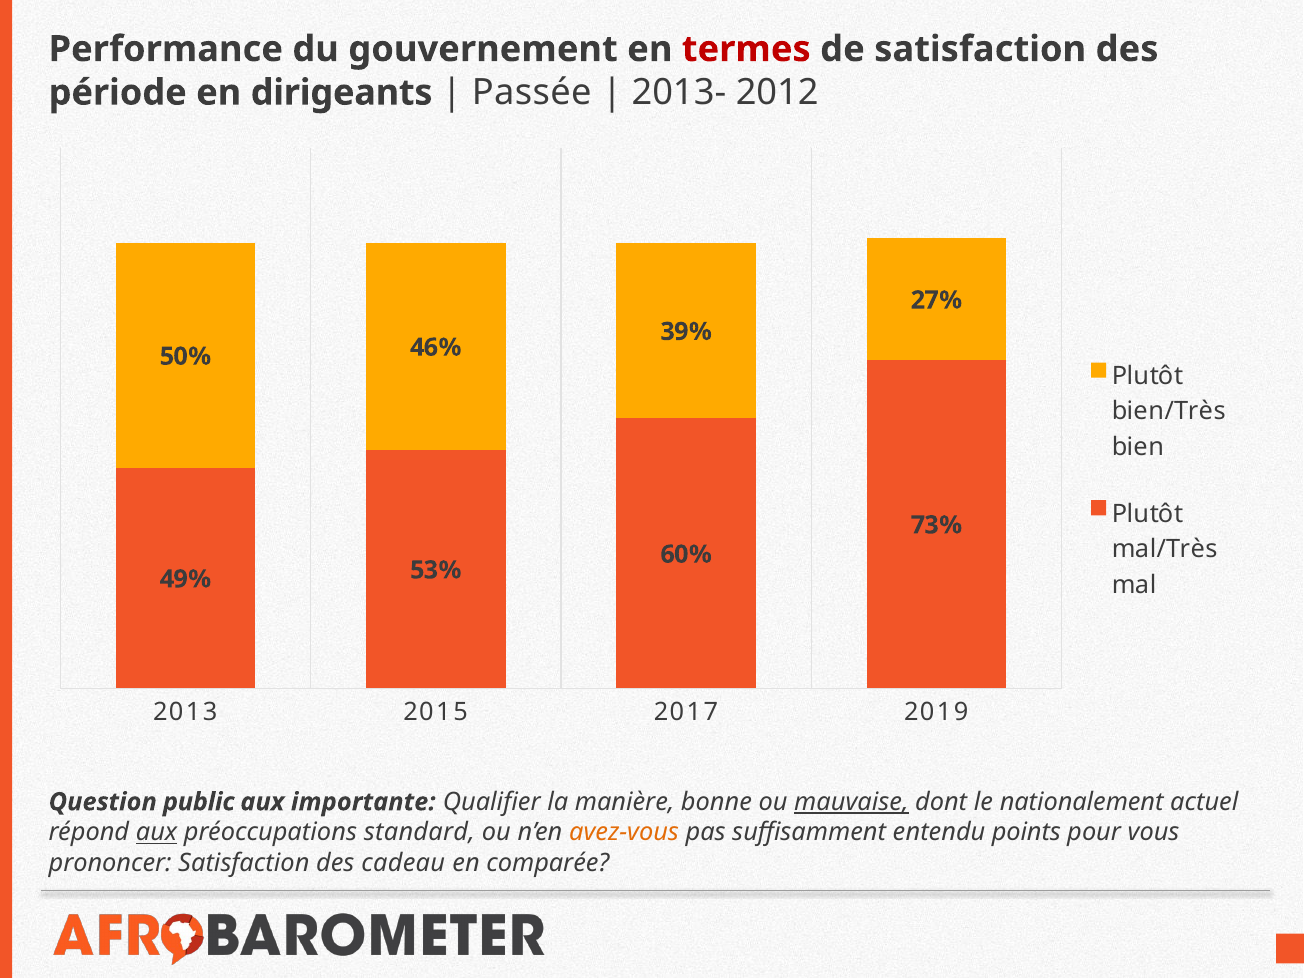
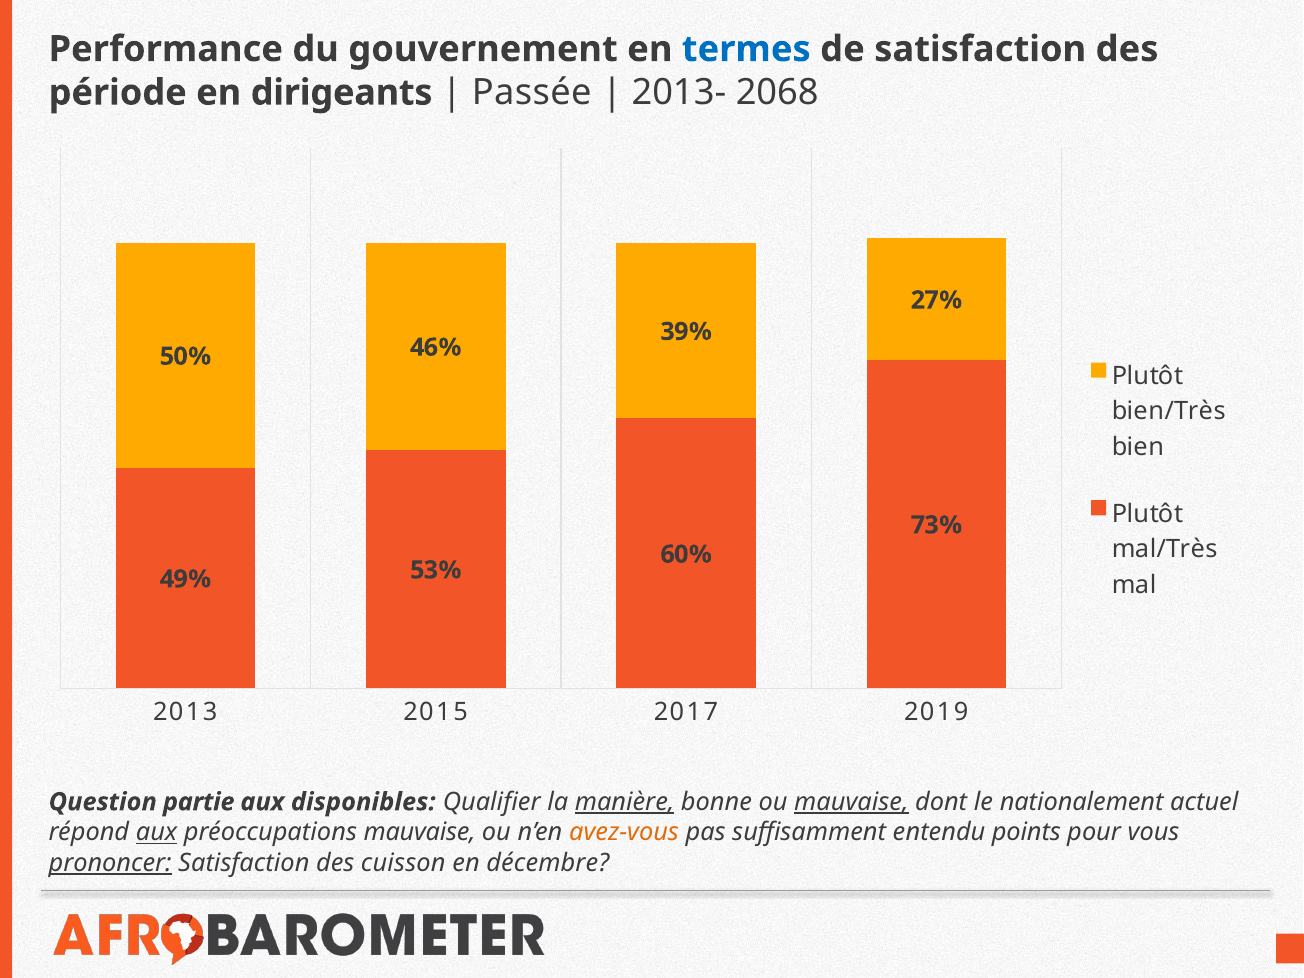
termes colour: red -> blue
2012: 2012 -> 2068
public: public -> partie
importante: importante -> disponibles
manière underline: none -> present
préoccupations standard: standard -> mauvaise
prononcer underline: none -> present
cadeau: cadeau -> cuisson
comparée: comparée -> décembre
